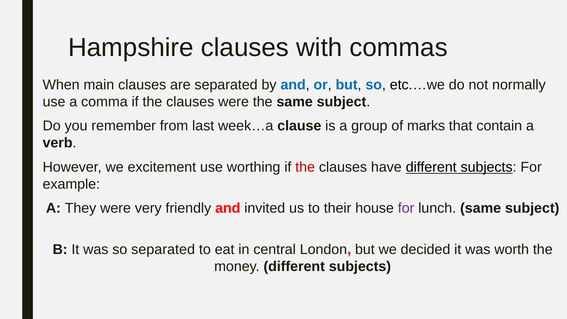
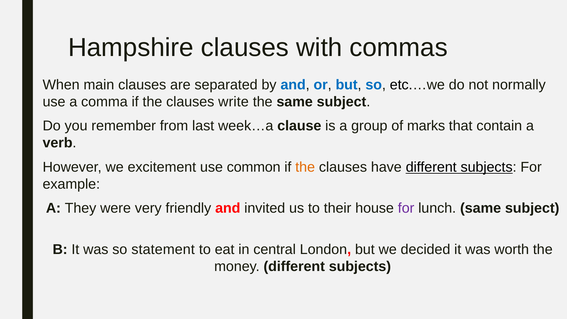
clauses were: were -> write
worthing: worthing -> common
the at (305, 167) colour: red -> orange
so separated: separated -> statement
